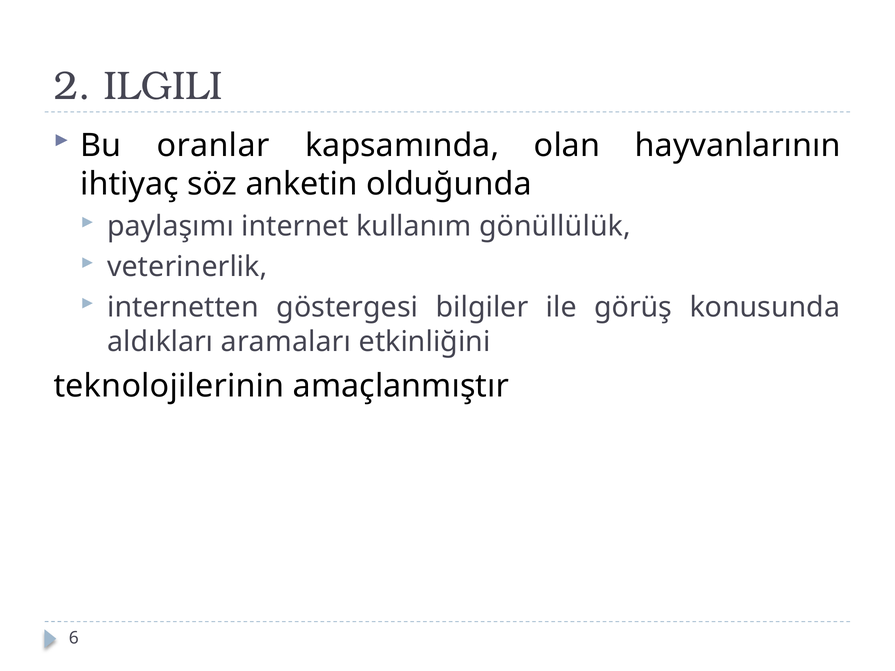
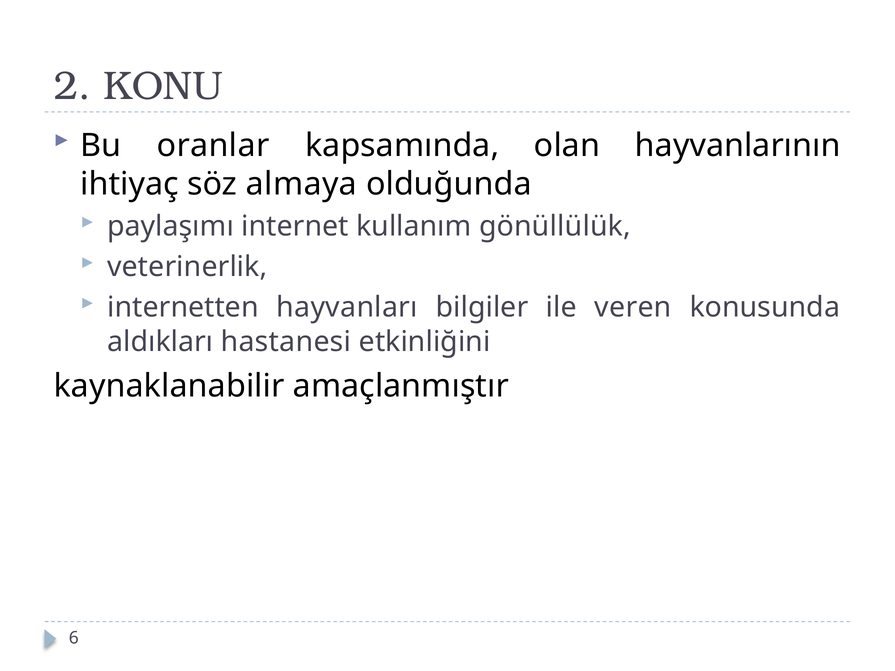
ILGILI: ILGILI -> KONU
anketin: anketin -> almaya
göstergesi: göstergesi -> hayvanları
görüş: görüş -> veren
aramaları: aramaları -> hastanesi
teknolojilerinin: teknolojilerinin -> kaynaklanabilir
